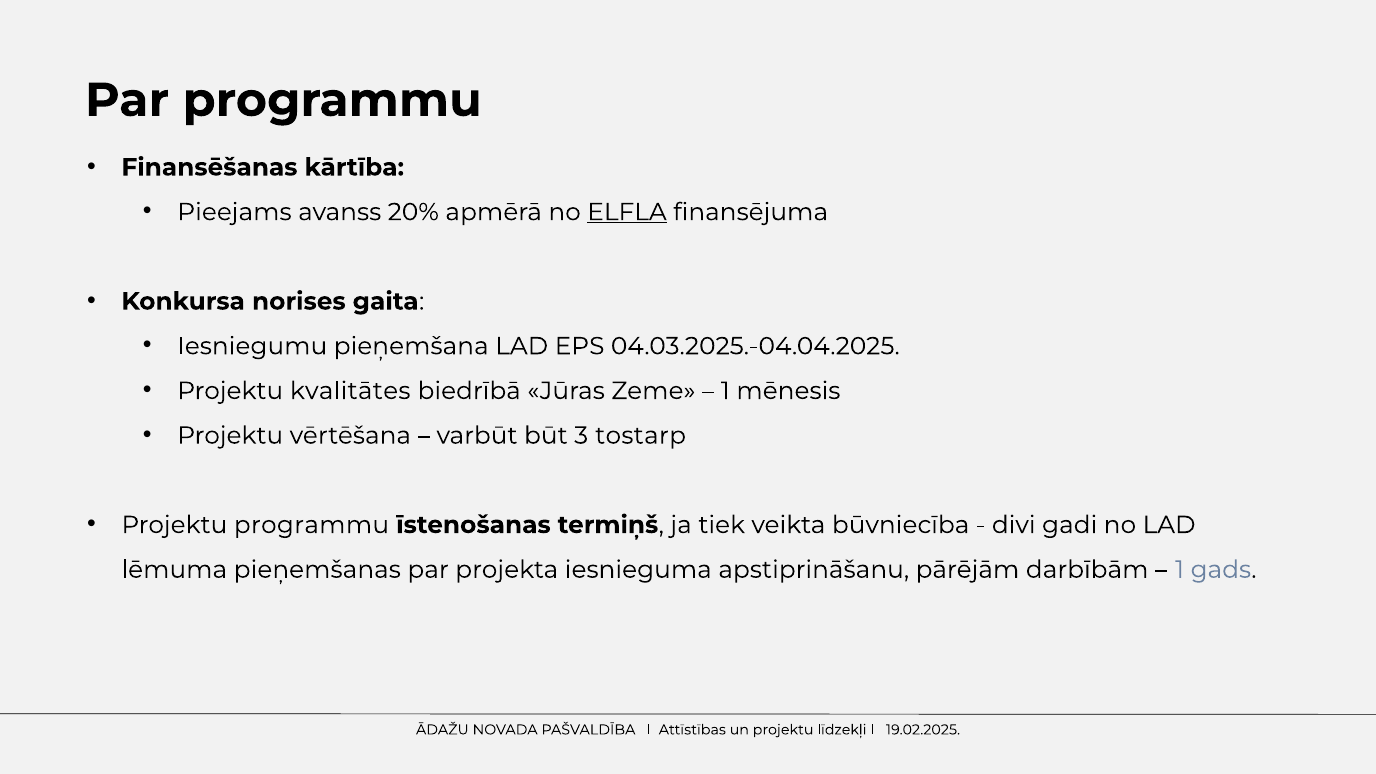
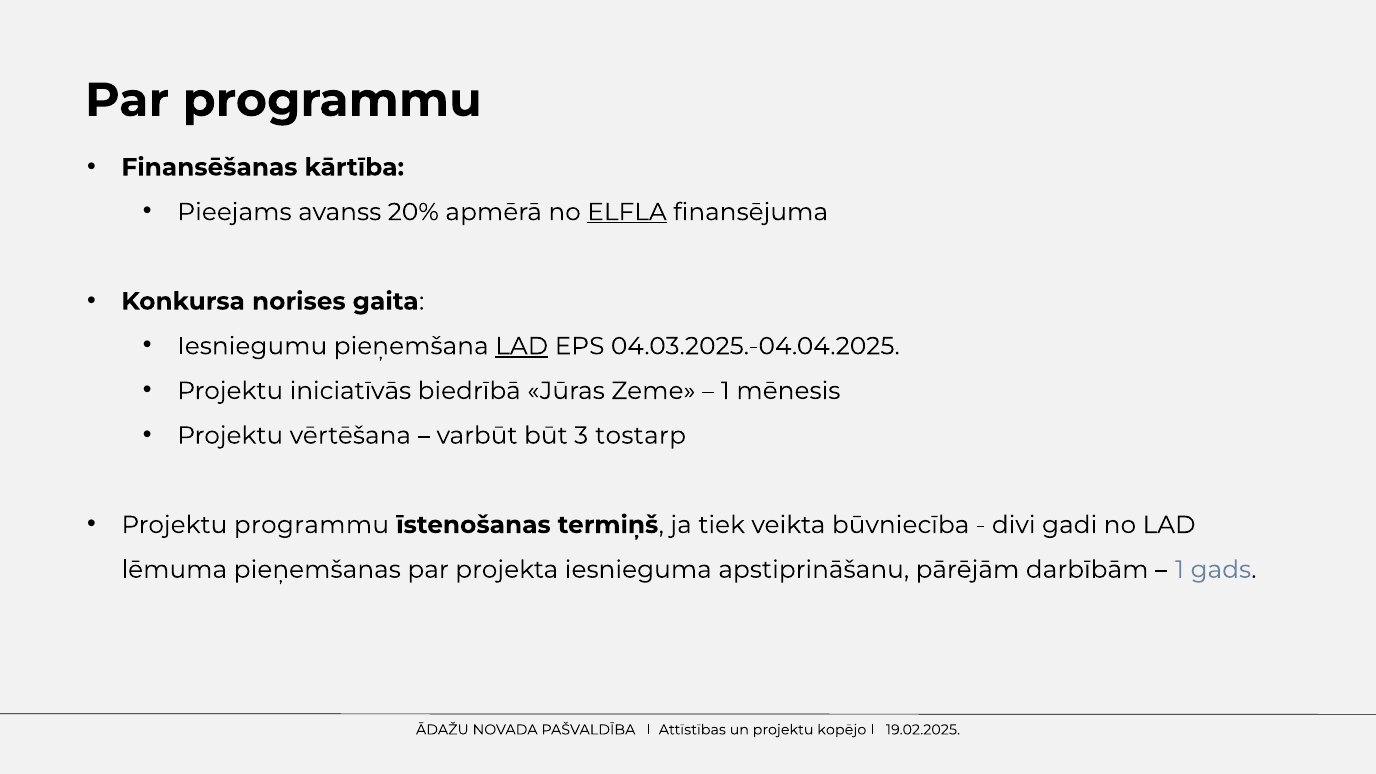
LAD at (522, 346) underline: none -> present
kvalitātes: kvalitātes -> iniciatīvās
līdzekļi: līdzekļi -> kopējo
